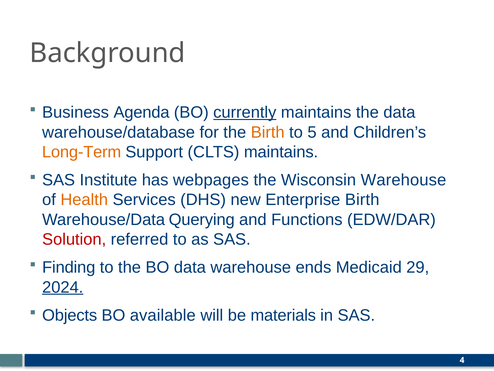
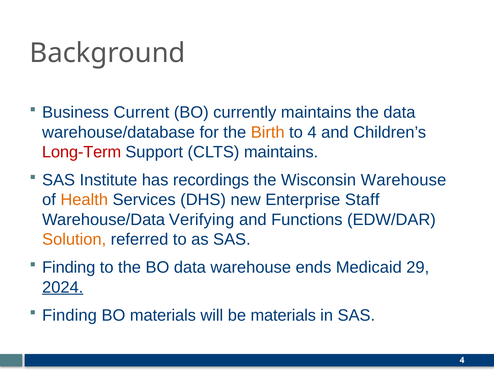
Agenda: Agenda -> Current
currently underline: present -> none
to 5: 5 -> 4
Long-Term colour: orange -> red
webpages: webpages -> recordings
Enterprise Birth: Birth -> Staff
Querying: Querying -> Verifying
Solution colour: red -> orange
Objects at (70, 315): Objects -> Finding
BO available: available -> materials
